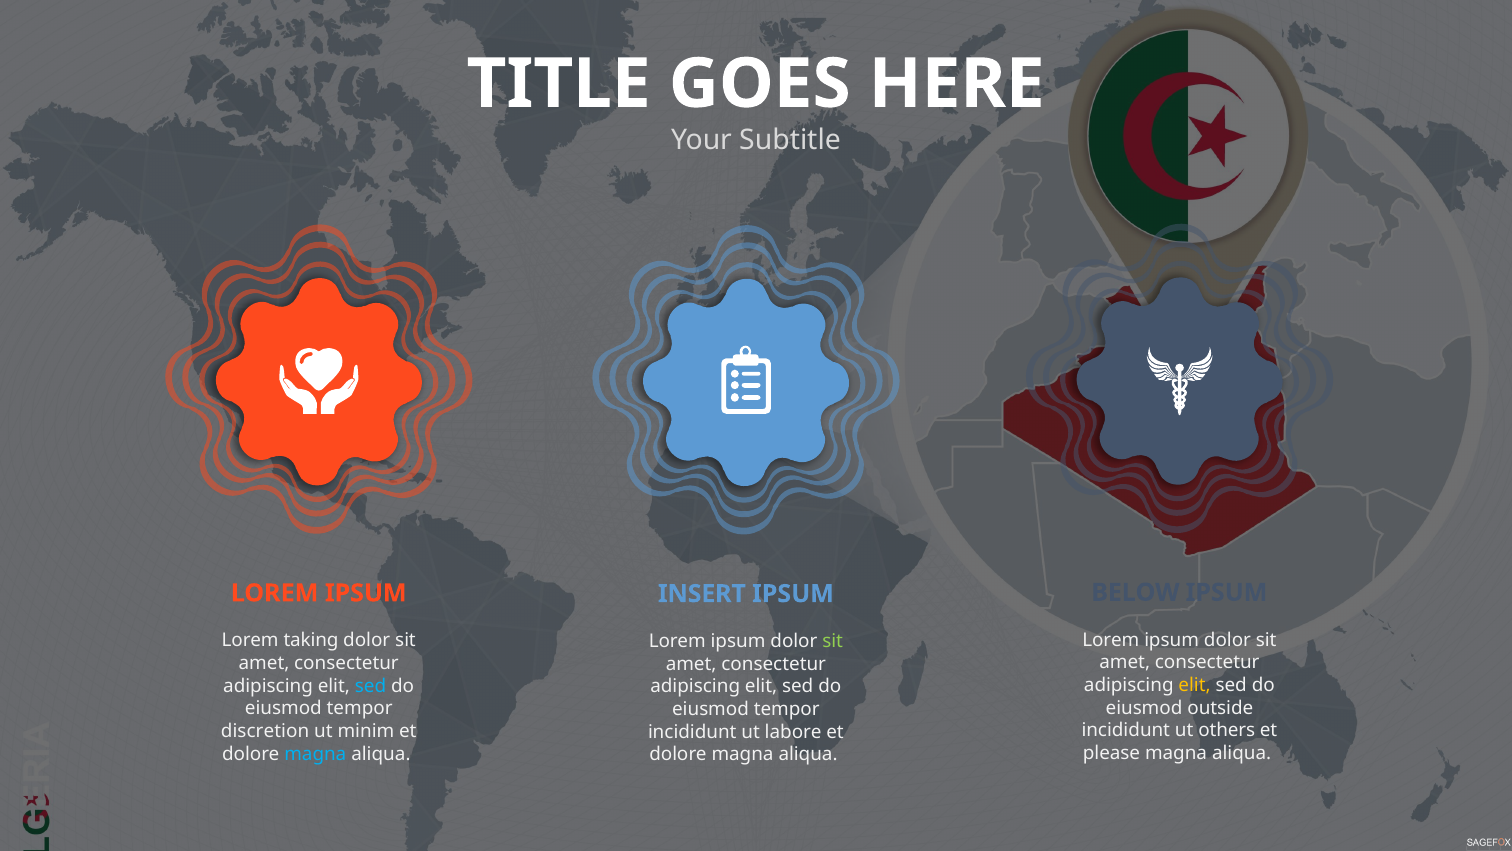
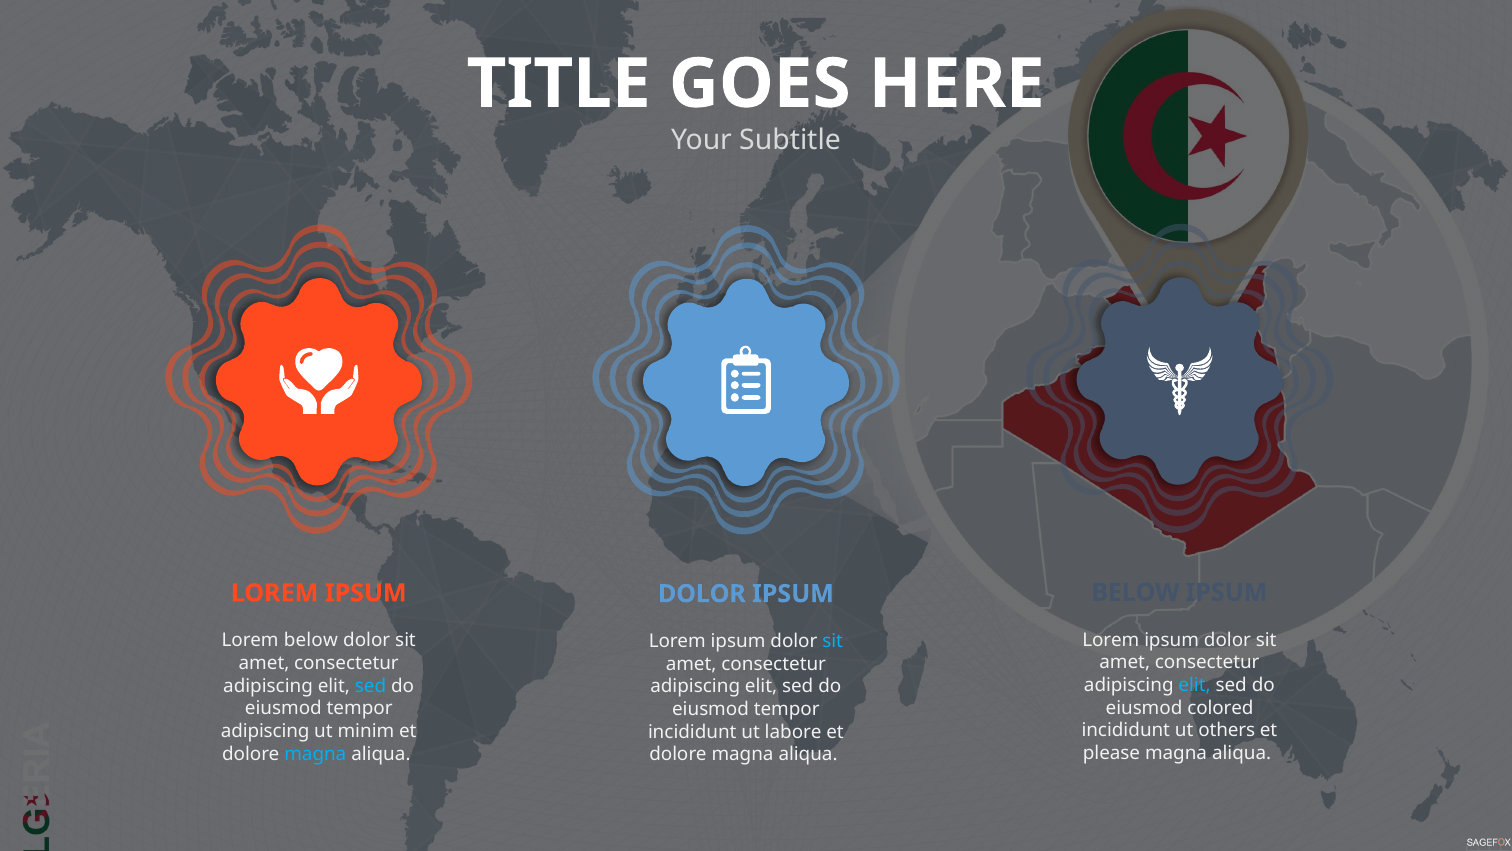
INSERT at (702, 594): INSERT -> DOLOR
Lorem taking: taking -> below
sit at (833, 641) colour: light green -> light blue
elit at (1195, 685) colour: yellow -> light blue
outside: outside -> colored
discretion at (265, 731): discretion -> adipiscing
